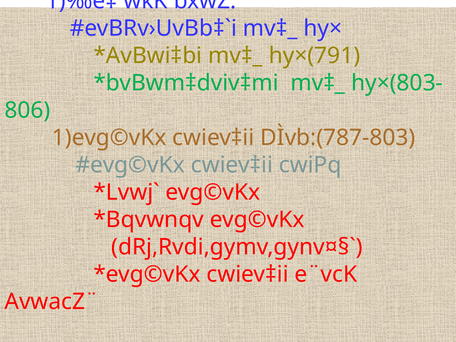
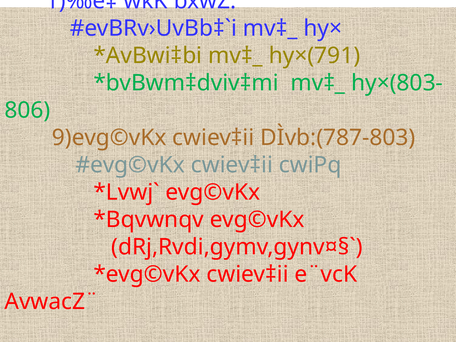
1)evg©vKx: 1)evg©vKx -> 9)evg©vKx
